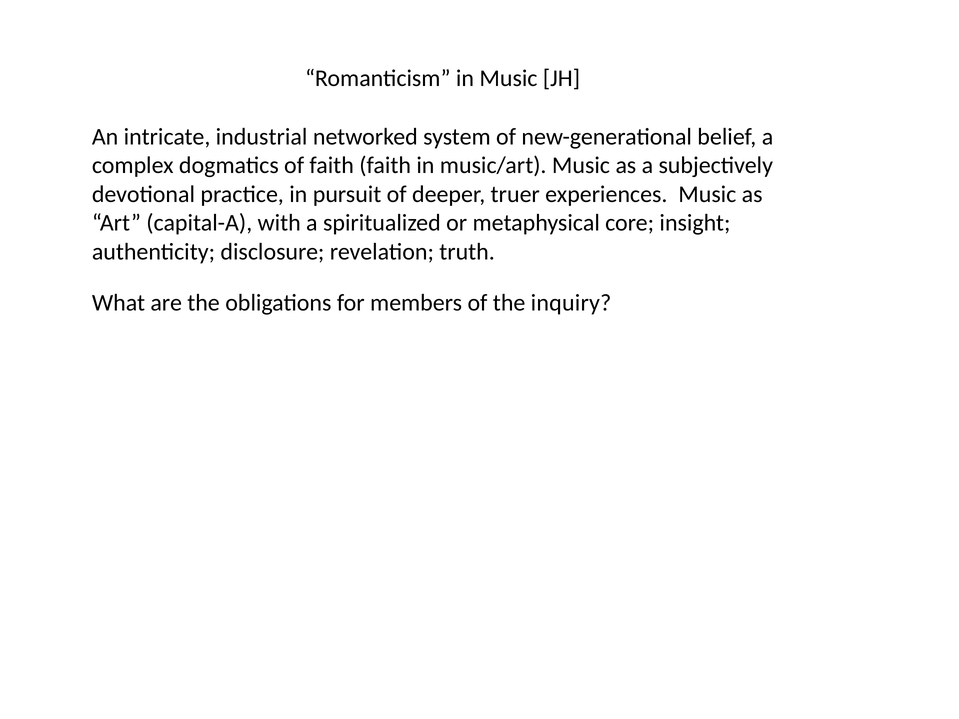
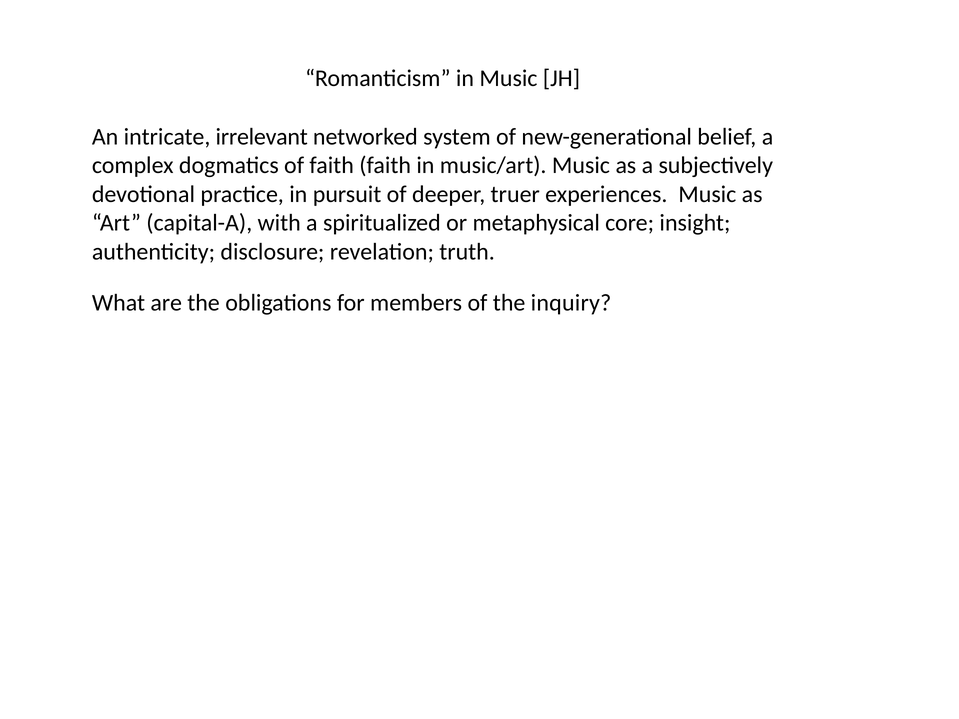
industrial: industrial -> irrelevant
